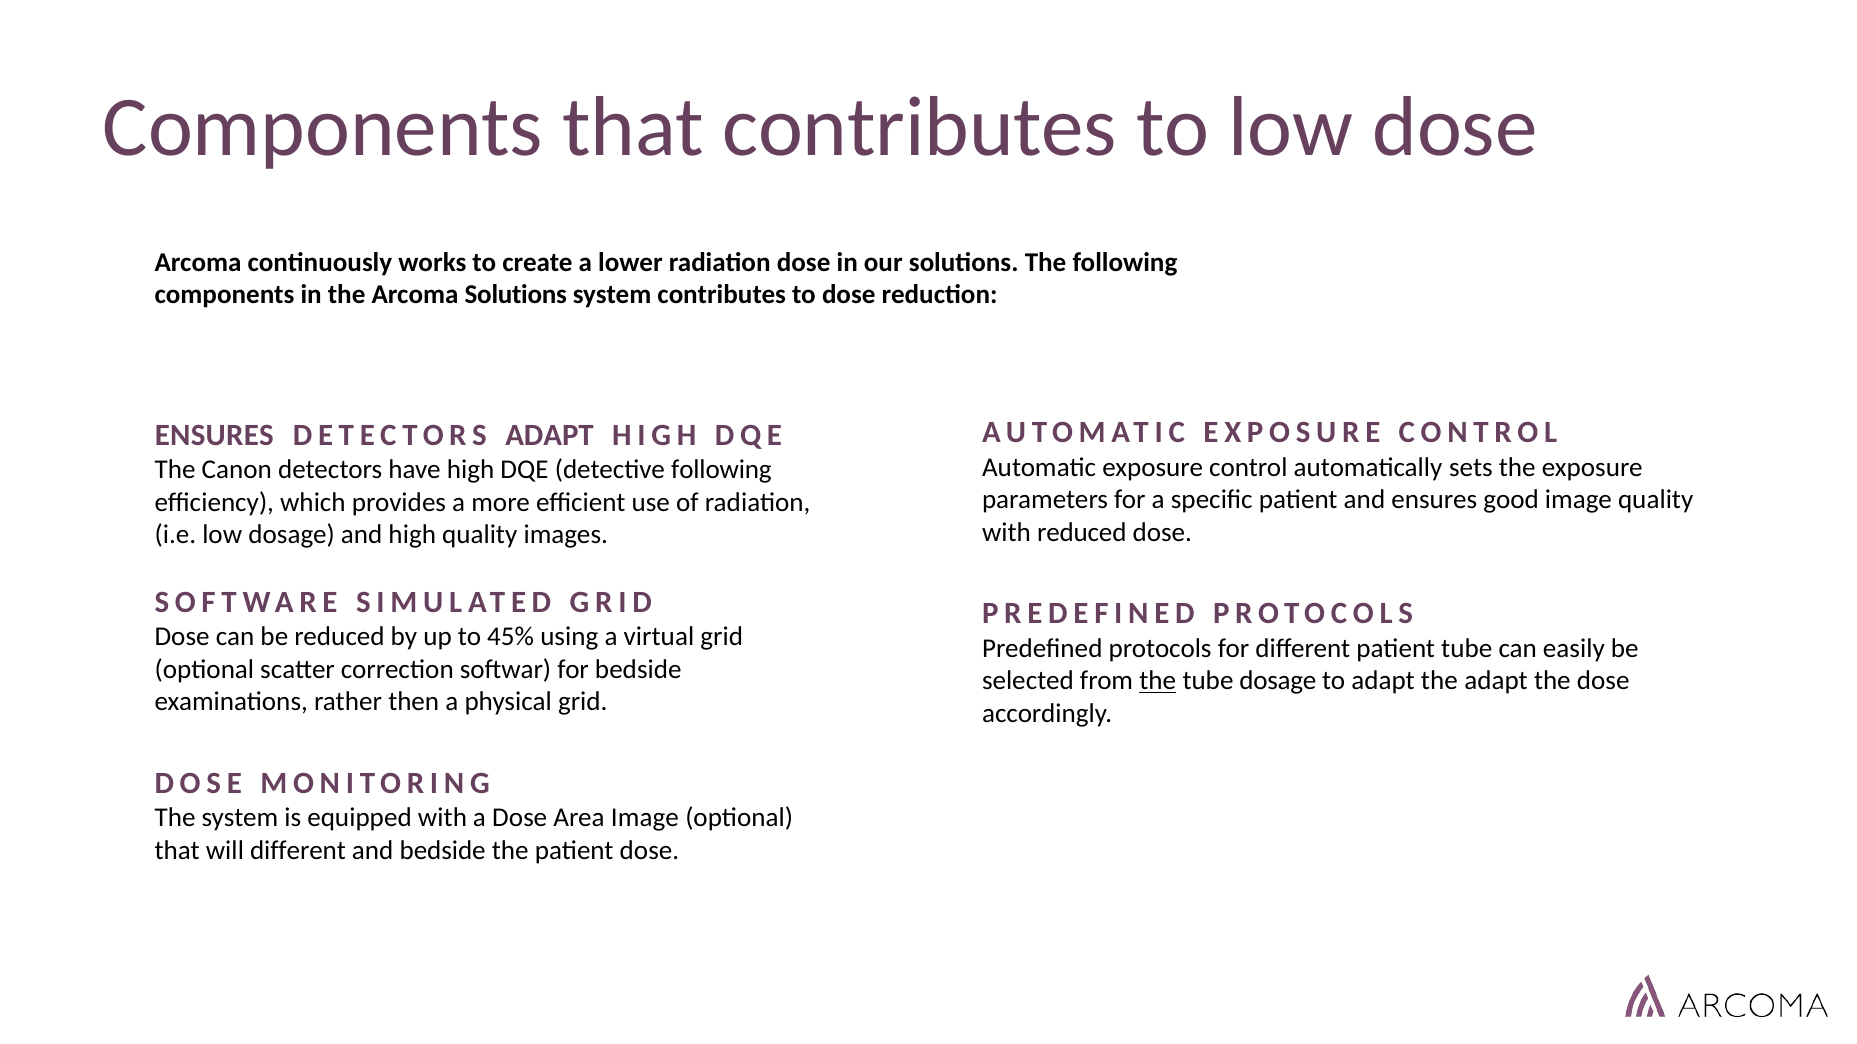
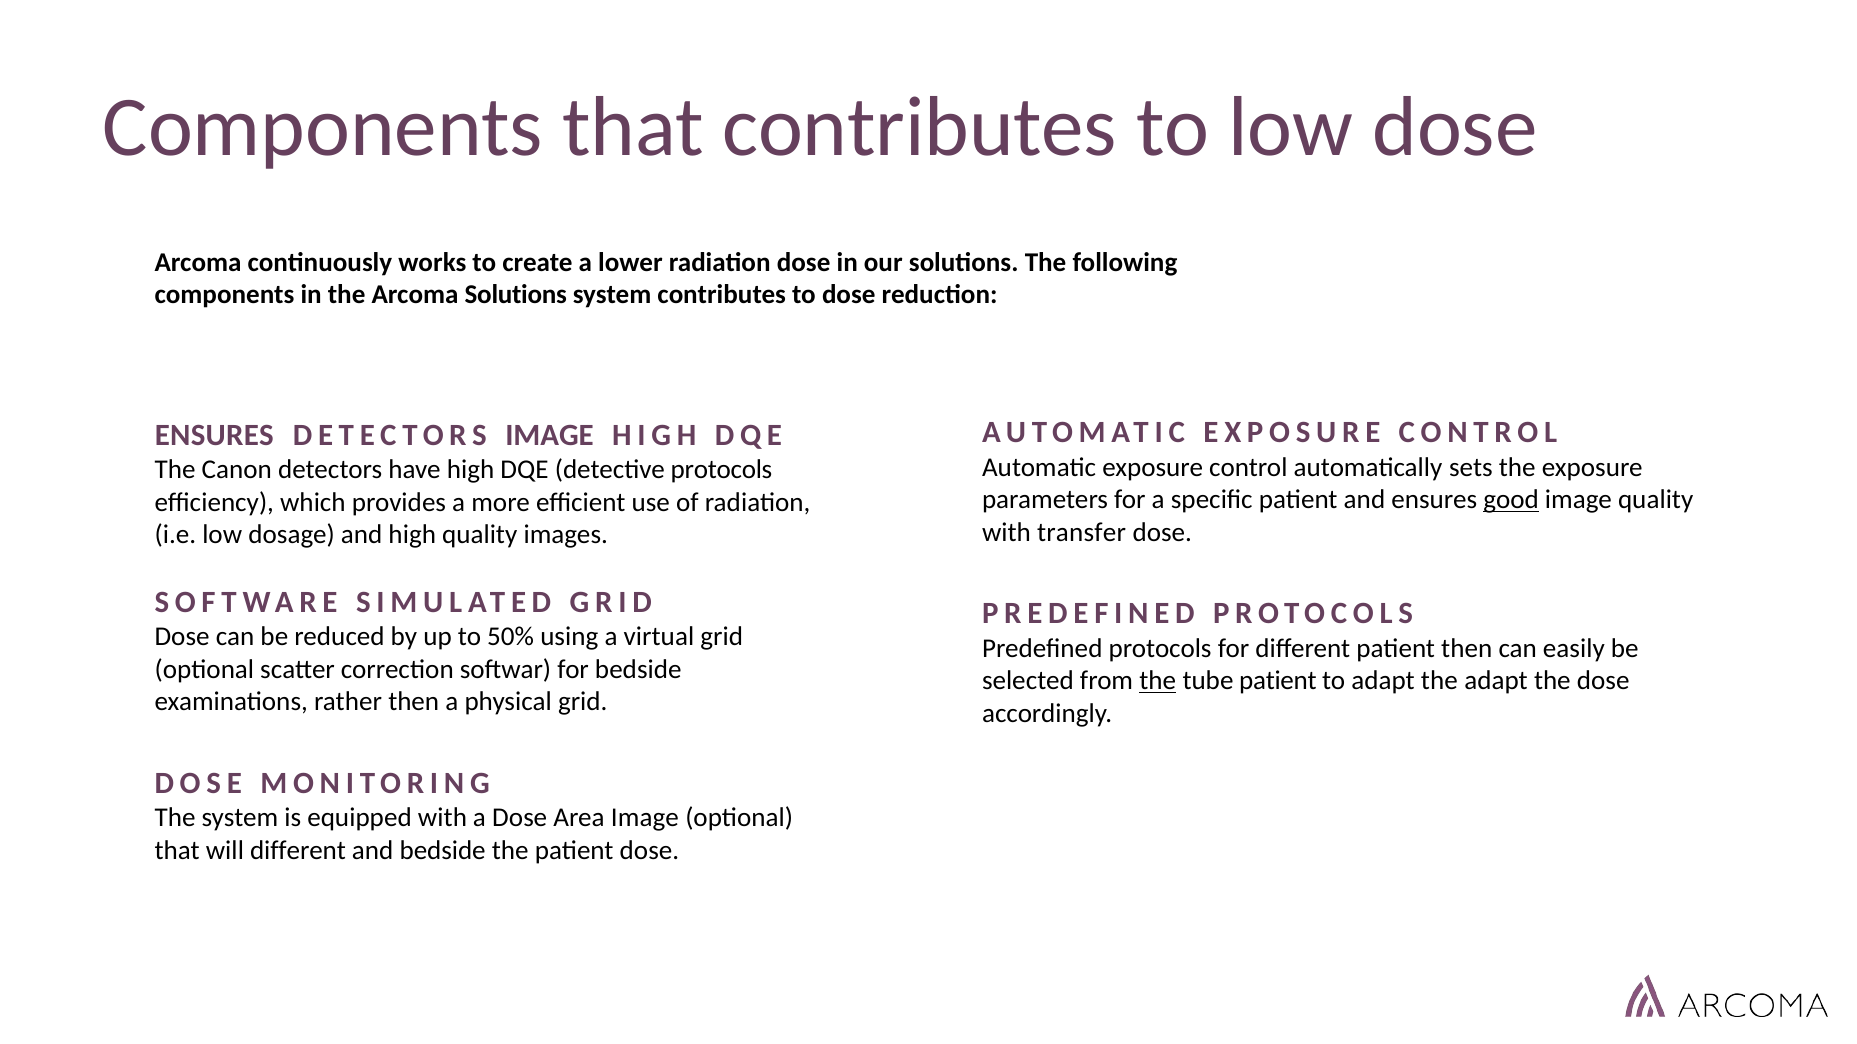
DETECTORS ADAPT: ADAPT -> IMAGE
detective following: following -> protocols
good underline: none -> present
with reduced: reduced -> transfer
45%: 45% -> 50%
patient tube: tube -> then
tube dosage: dosage -> patient
